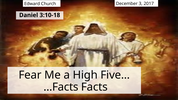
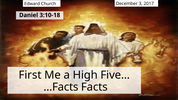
Fear: Fear -> First
